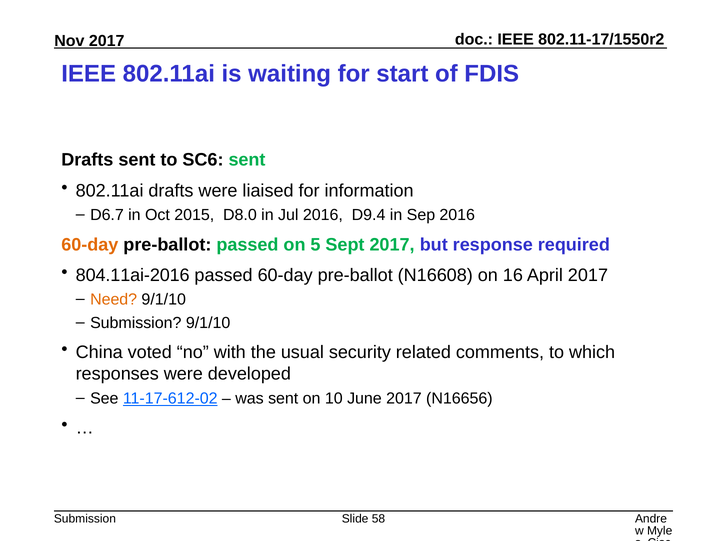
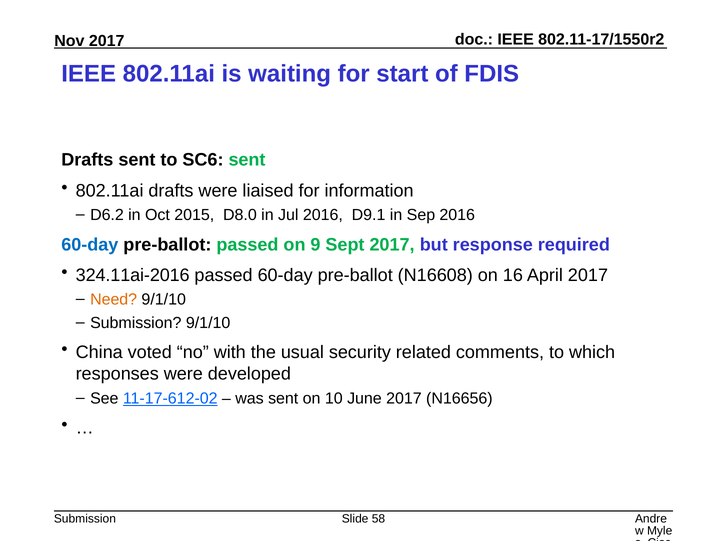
D6.7: D6.7 -> D6.2
D9.4: D9.4 -> D9.1
60-day at (90, 244) colour: orange -> blue
5: 5 -> 9
804.11ai-2016: 804.11ai-2016 -> 324.11ai-2016
